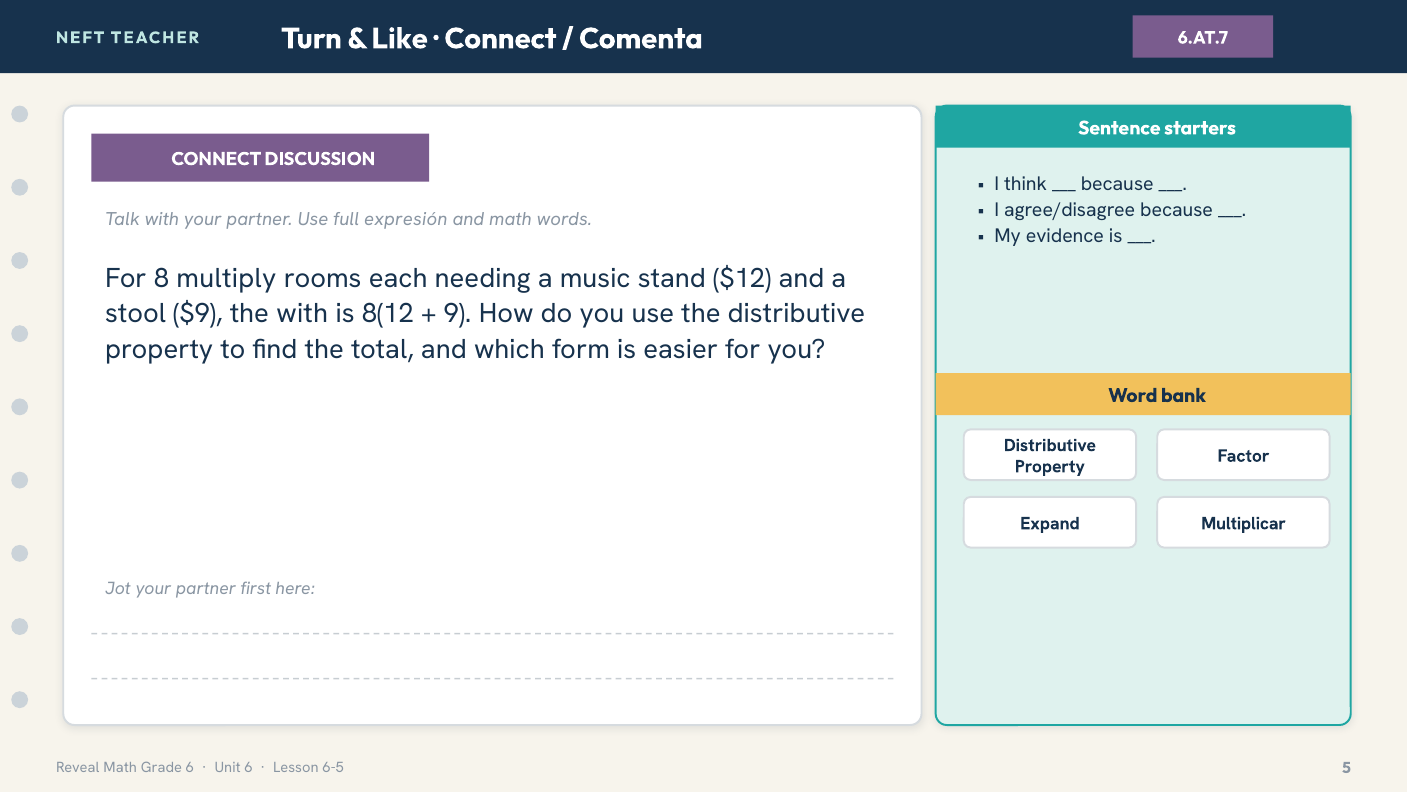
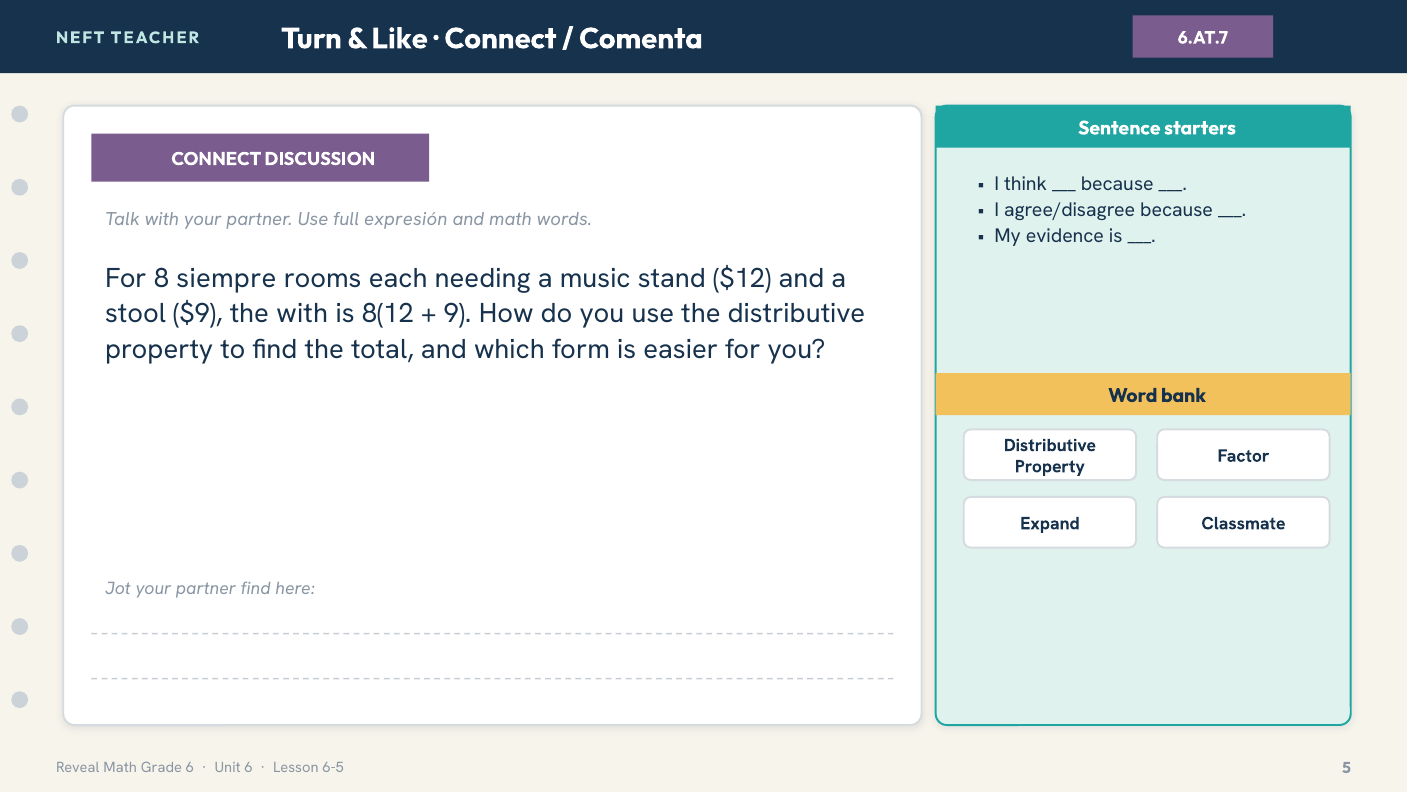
multiply: multiply -> siempre
Multiplicar: Multiplicar -> Classmate
partner first: first -> find
